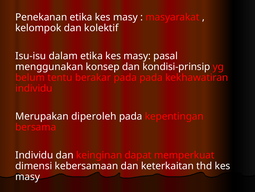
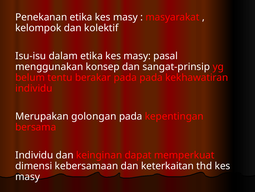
kondisi-prinsip: kondisi-prinsip -> sangat-prinsip
diperoleh: diperoleh -> golongan
